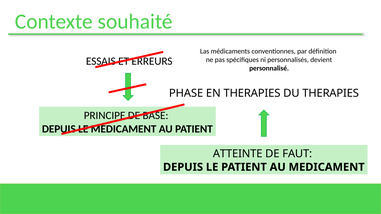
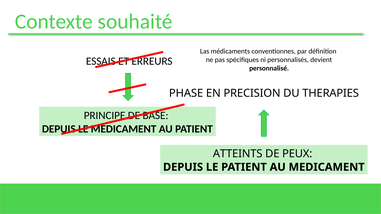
EN THERAPIES: THERAPIES -> PRECISION
ATTEINTE: ATTEINTE -> ATTEINTS
FAUT: FAUT -> PEUX
